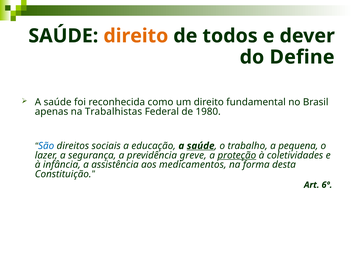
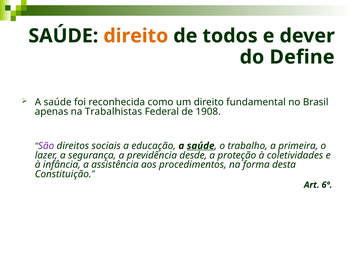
1980: 1980 -> 1908
São colour: blue -> purple
pequena: pequena -> primeira
greve: greve -> desde
proteção underline: present -> none
medicamentos: medicamentos -> procedimentos
